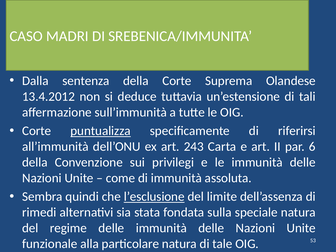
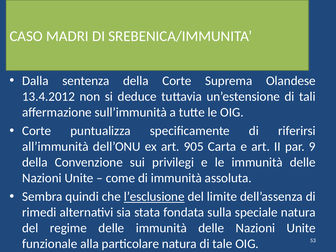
puntualizza underline: present -> none
243: 243 -> 905
6: 6 -> 9
